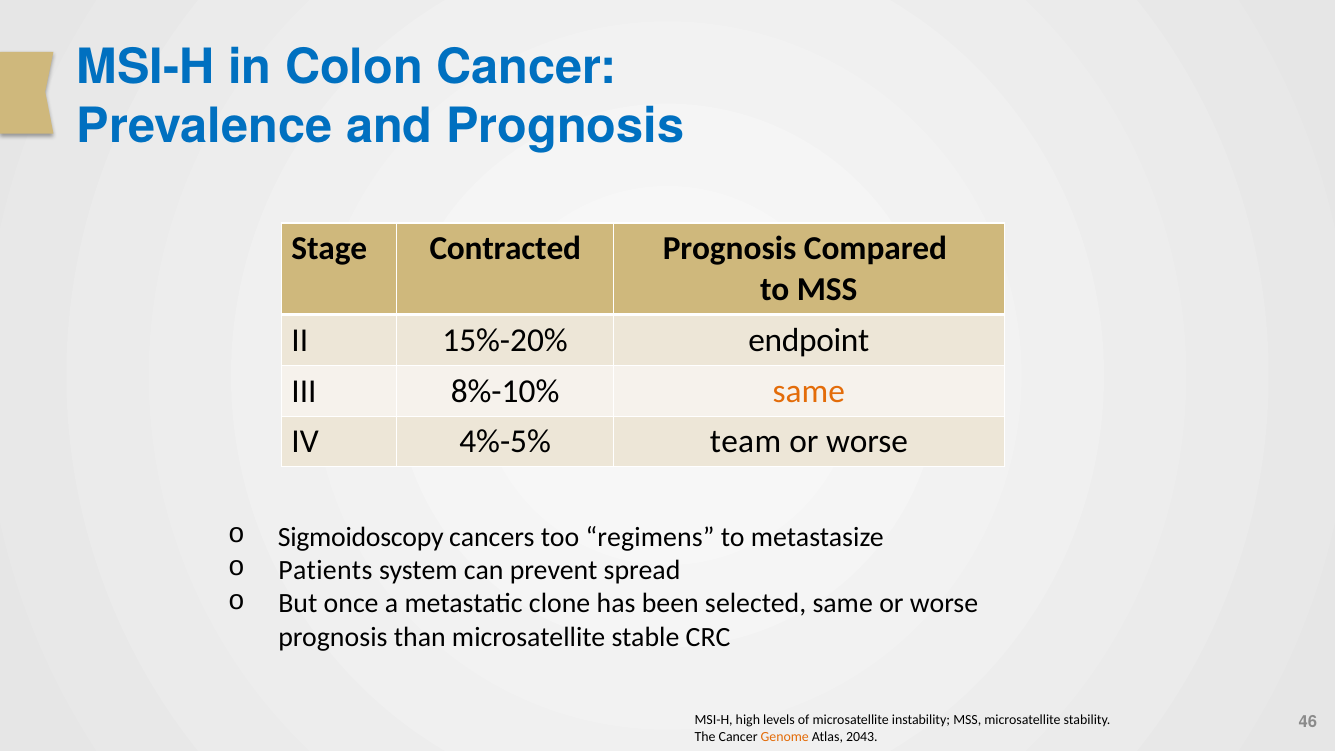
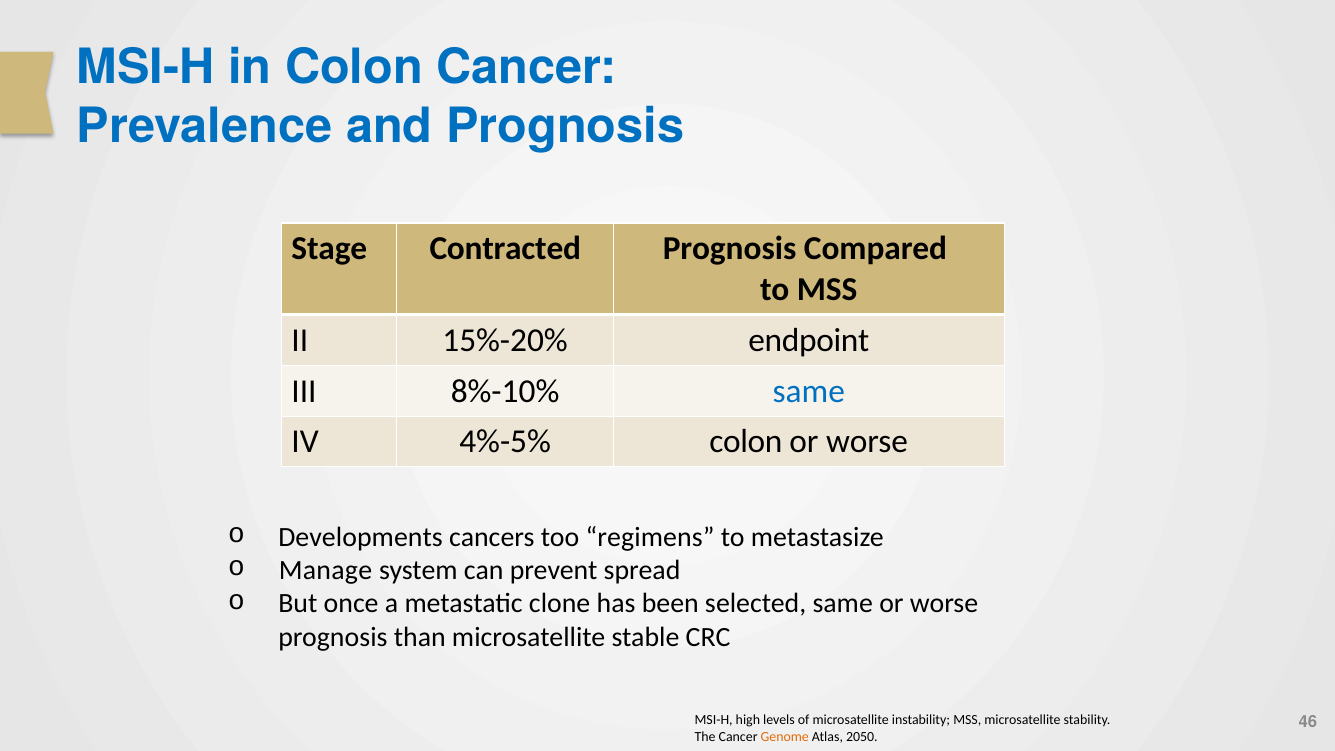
same at (809, 391) colour: orange -> blue
4%-5% team: team -> colon
Sigmoidoscopy: Sigmoidoscopy -> Developments
Patients: Patients -> Manage
2043: 2043 -> 2050
